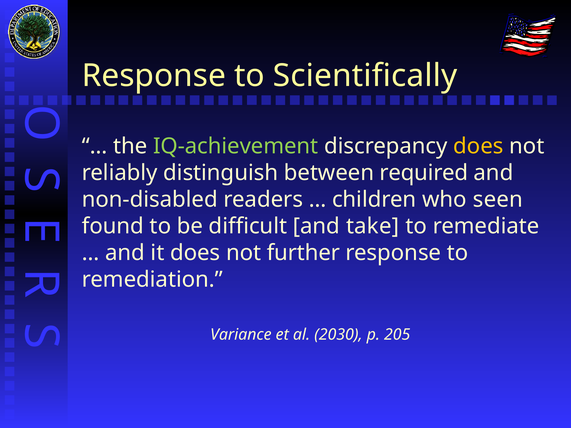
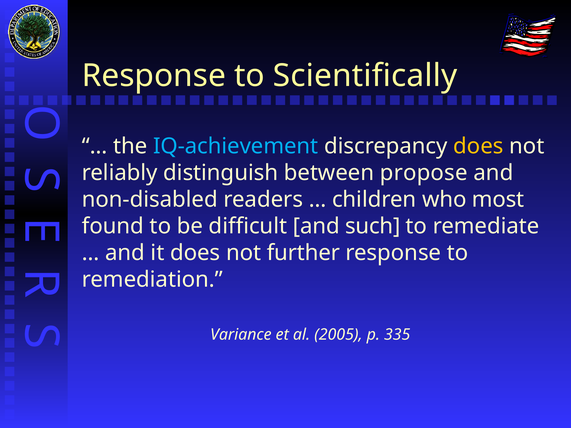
IQ-achievement colour: light green -> light blue
required: required -> propose
seen: seen -> most
take: take -> such
2030: 2030 -> 2005
205: 205 -> 335
